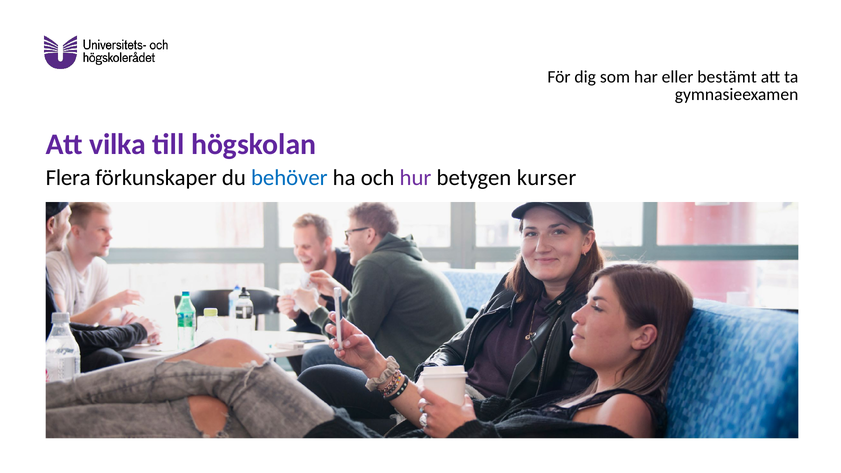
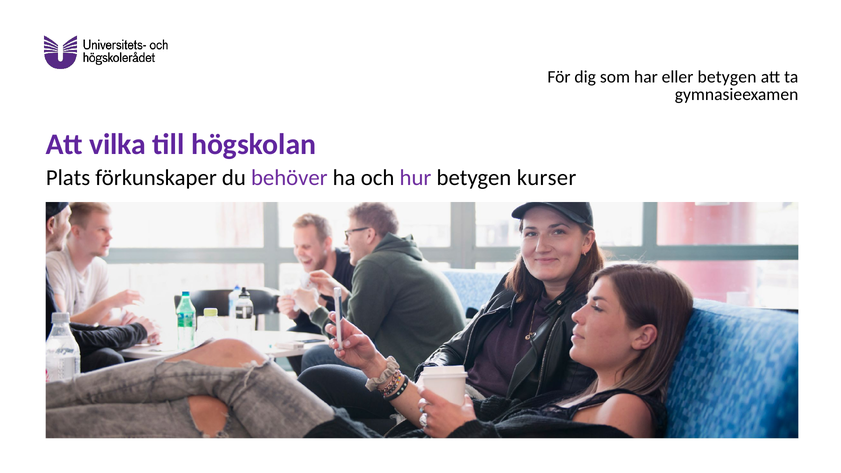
eller bestämt: bestämt -> betygen
Flera: Flera -> Plats
behöver colour: blue -> purple
